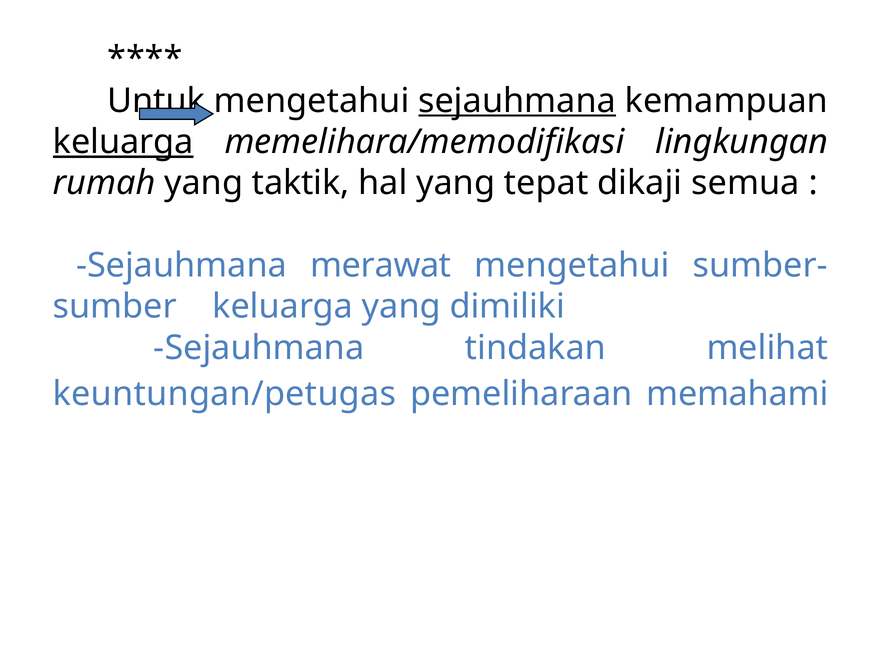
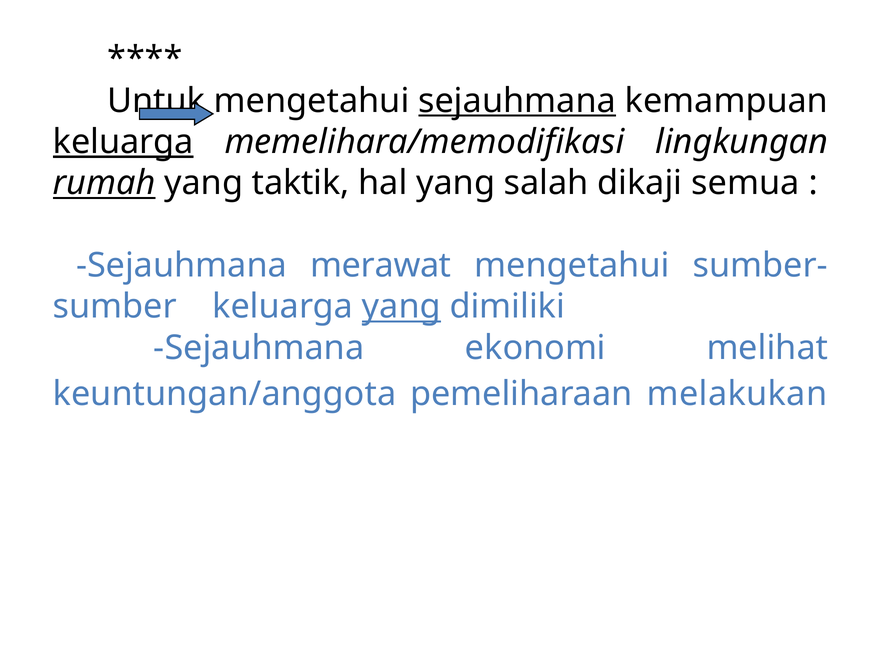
rumah underline: none -> present
tepat: tepat -> salah
yang at (401, 307) underline: none -> present
tindakan: tindakan -> ekonomi
keuntungan/petugas: keuntungan/petugas -> keuntungan/anggota
memahami: memahami -> melakukan
